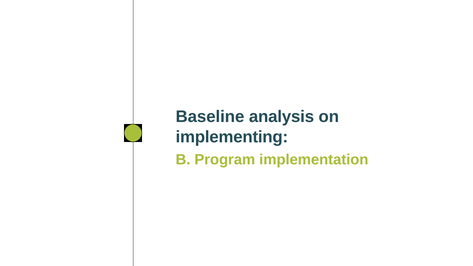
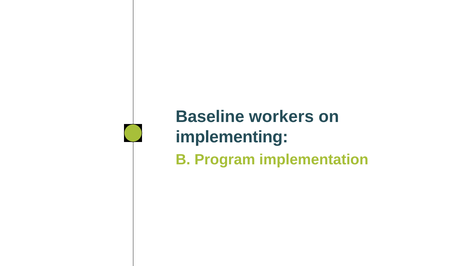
analysis: analysis -> workers
